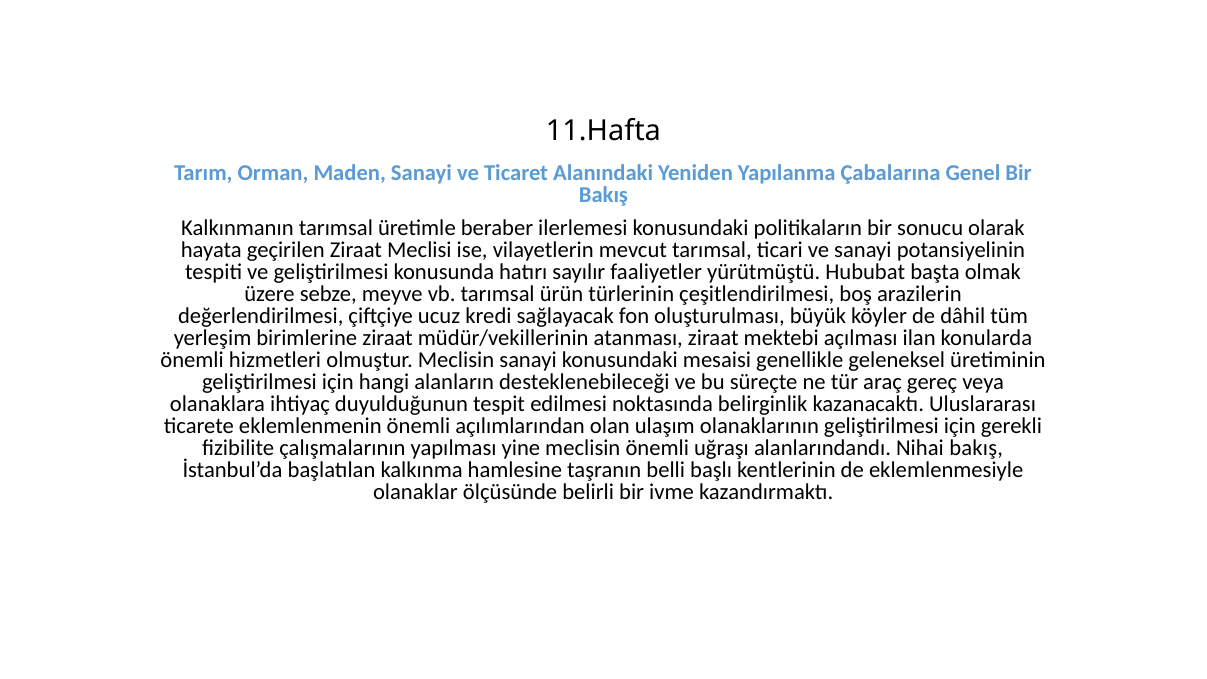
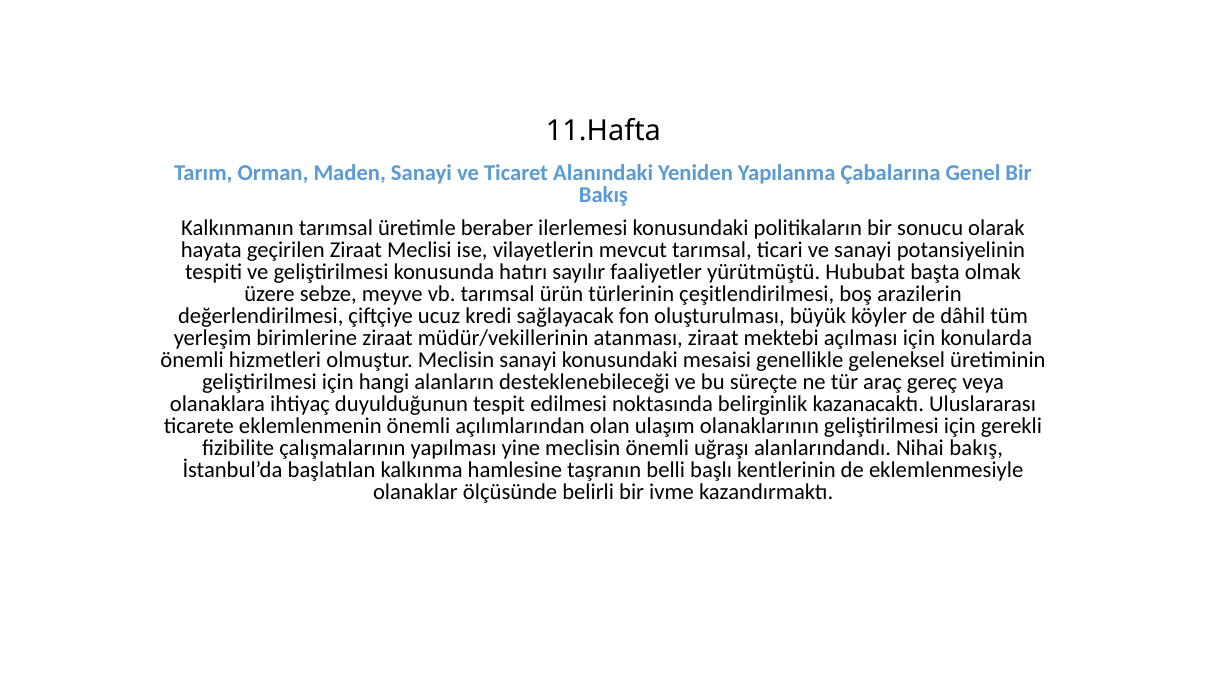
açılması ilan: ilan -> için
